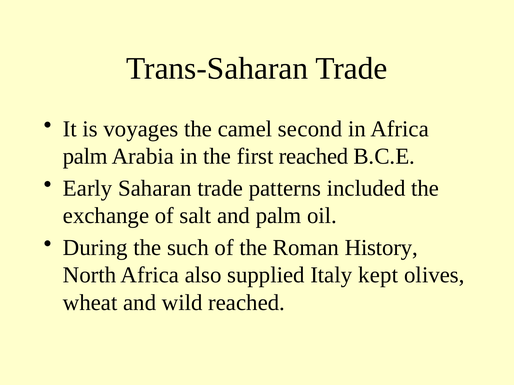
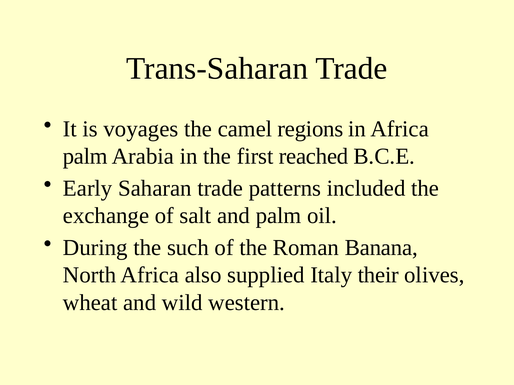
second: second -> regions
History: History -> Banana
kept: kept -> their
wild reached: reached -> western
